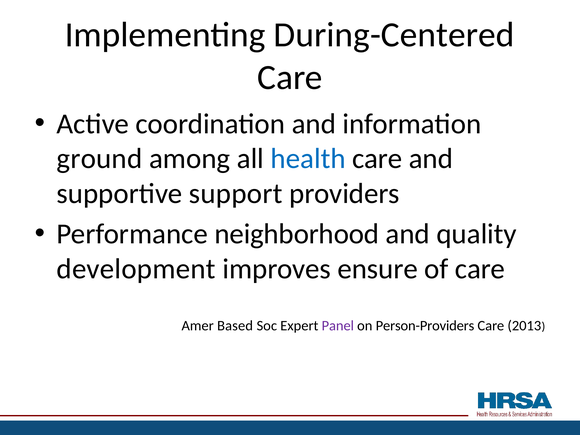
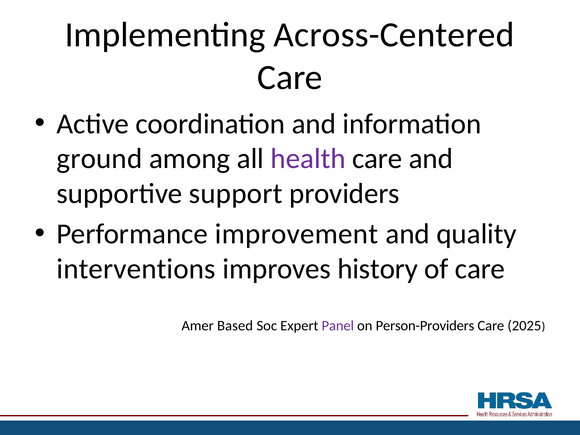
During-Centered: During-Centered -> Across-Centered
health colour: blue -> purple
neighborhood: neighborhood -> improvement
development: development -> interventions
ensure: ensure -> history
2013: 2013 -> 2025
